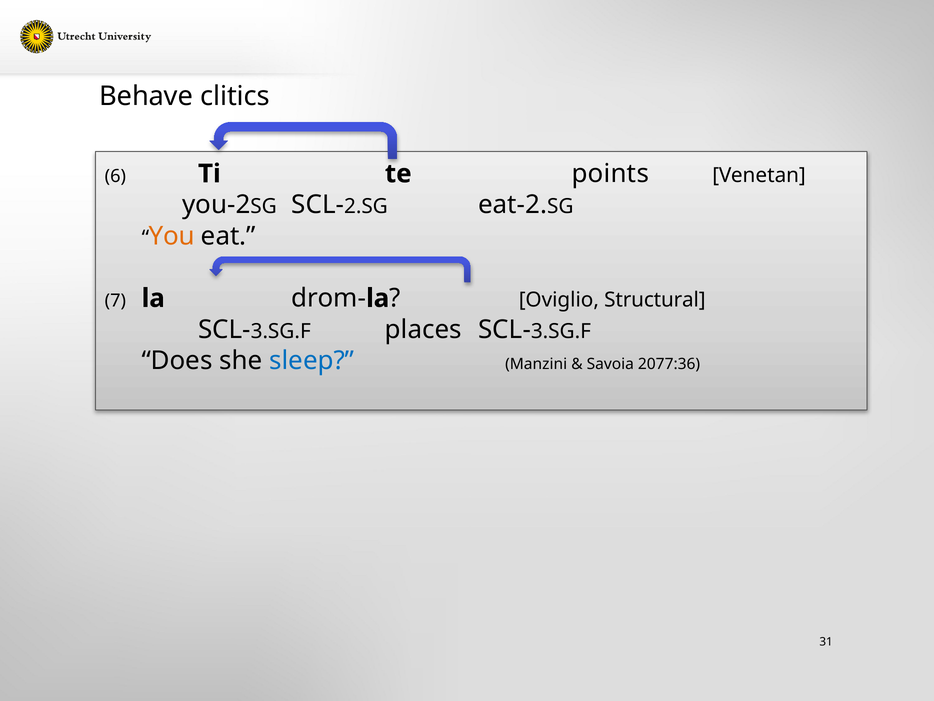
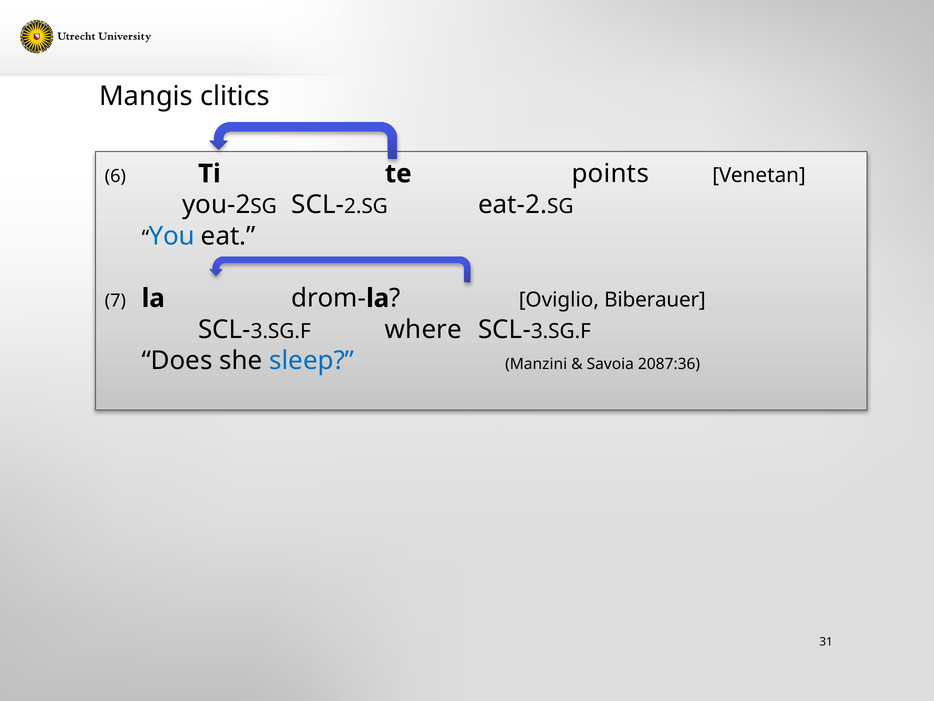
Behave: Behave -> Mangis
You colour: orange -> blue
Structural: Structural -> Biberauer
places: places -> where
2077:36: 2077:36 -> 2087:36
